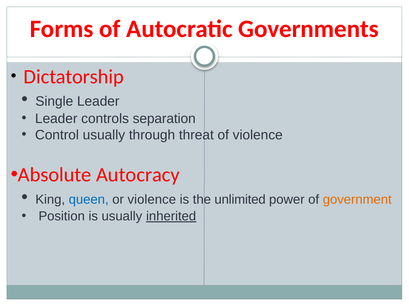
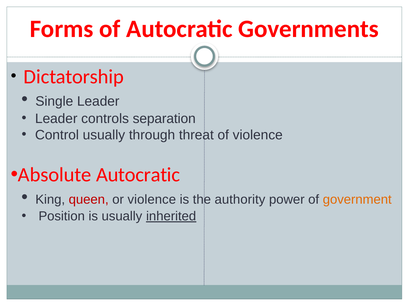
Absolute Autocracy: Autocracy -> Autocratic
queen colour: blue -> red
unlimited: unlimited -> authority
